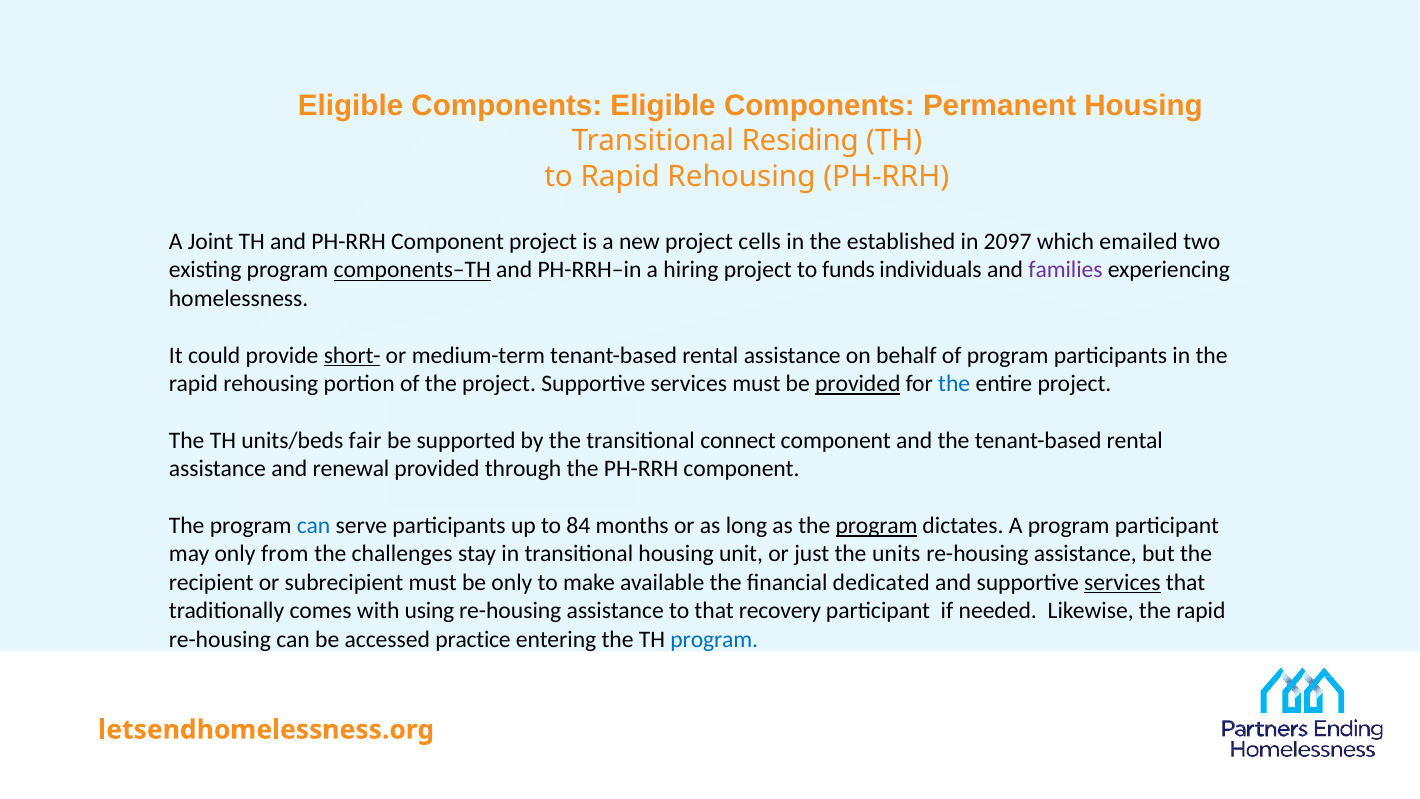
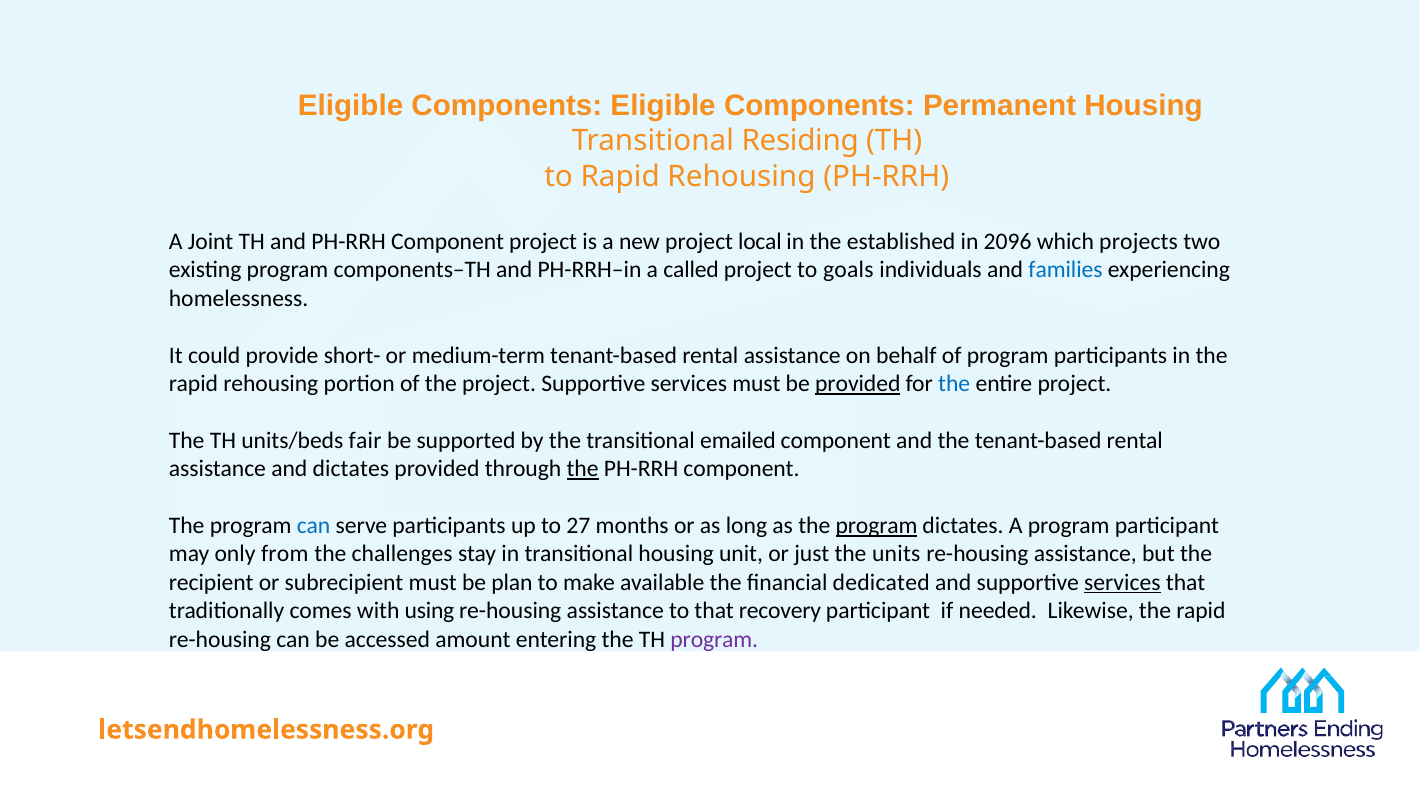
cells: cells -> local
2097: 2097 -> 2096
emailed: emailed -> projects
components–TH underline: present -> none
hiring: hiring -> called
funds: funds -> goals
families colour: purple -> blue
short- underline: present -> none
connect: connect -> emailed
and renewal: renewal -> dictates
the at (583, 469) underline: none -> present
84: 84 -> 27
be only: only -> plan
practice: practice -> amount
program at (714, 639) colour: blue -> purple
